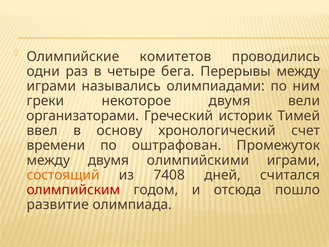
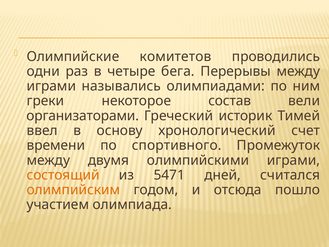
некоторое двумя: двумя -> состав
оштрафован: оштрафован -> спортивного
7408: 7408 -> 5471
олимпийским colour: red -> orange
развитие: развитие -> участием
